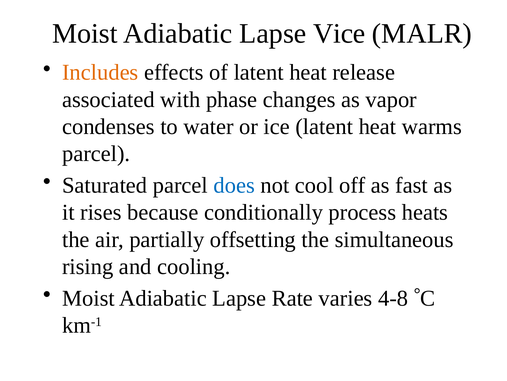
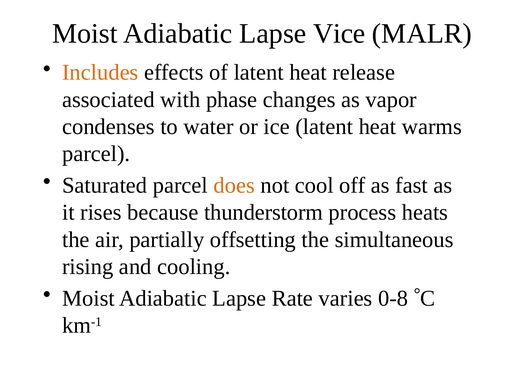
does colour: blue -> orange
conditionally: conditionally -> thunderstorm
4-8: 4-8 -> 0-8
